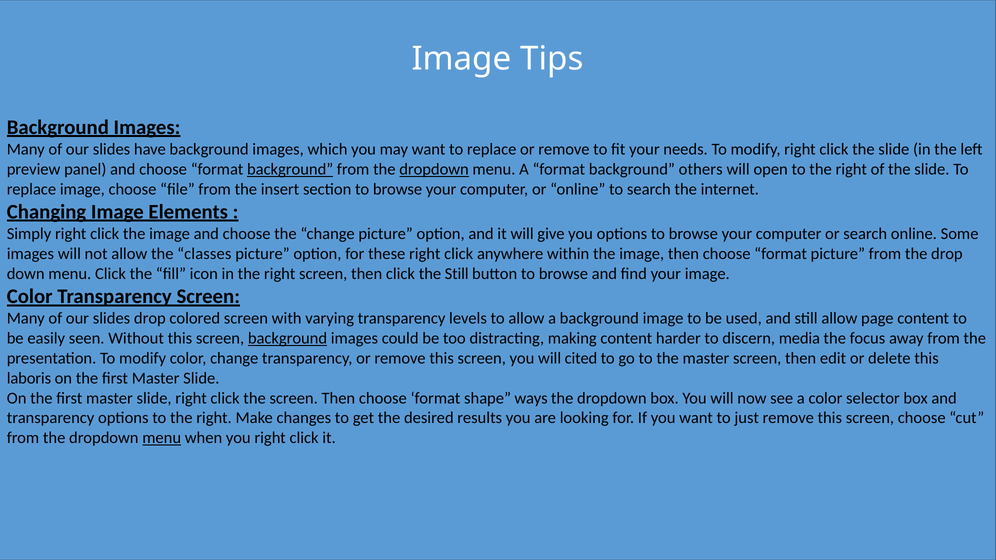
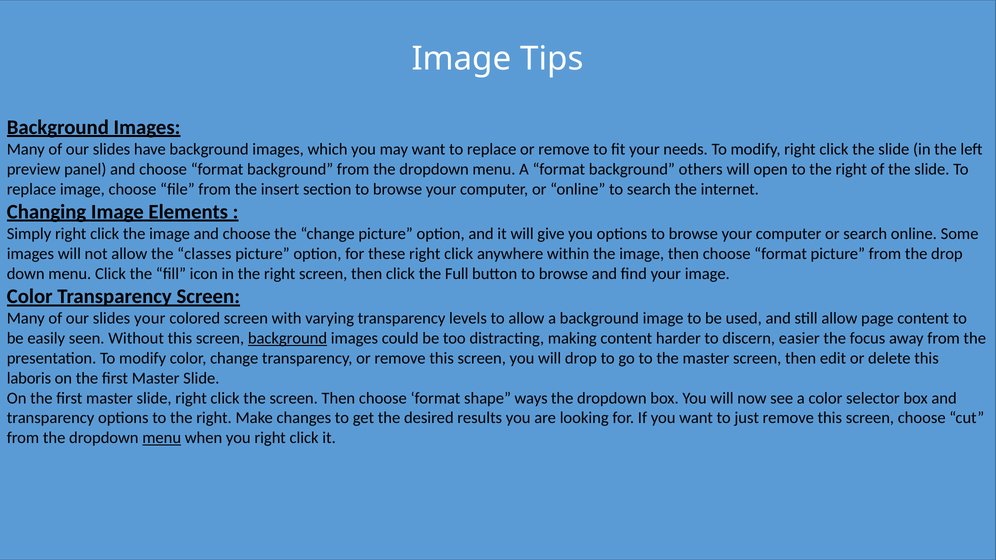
background at (290, 169) underline: present -> none
dropdown at (434, 169) underline: present -> none
the Still: Still -> Full
slides drop: drop -> your
media: media -> easier
will cited: cited -> drop
